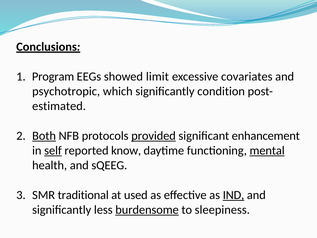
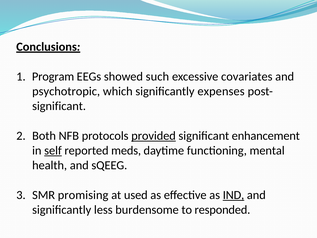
limit: limit -> such
condition: condition -> expenses
estimated at (59, 106): estimated -> significant
Both underline: present -> none
know: know -> meds
mental underline: present -> none
traditional: traditional -> promising
burdensome underline: present -> none
sleepiness: sleepiness -> responded
